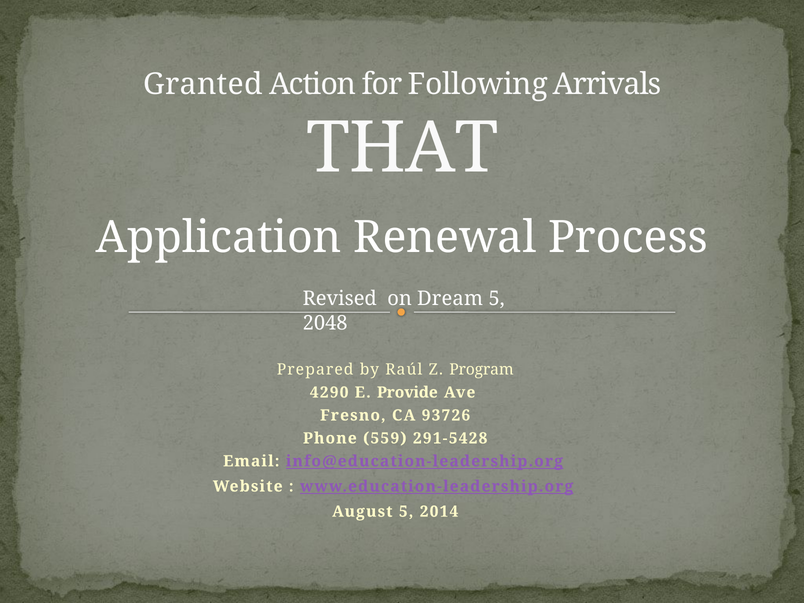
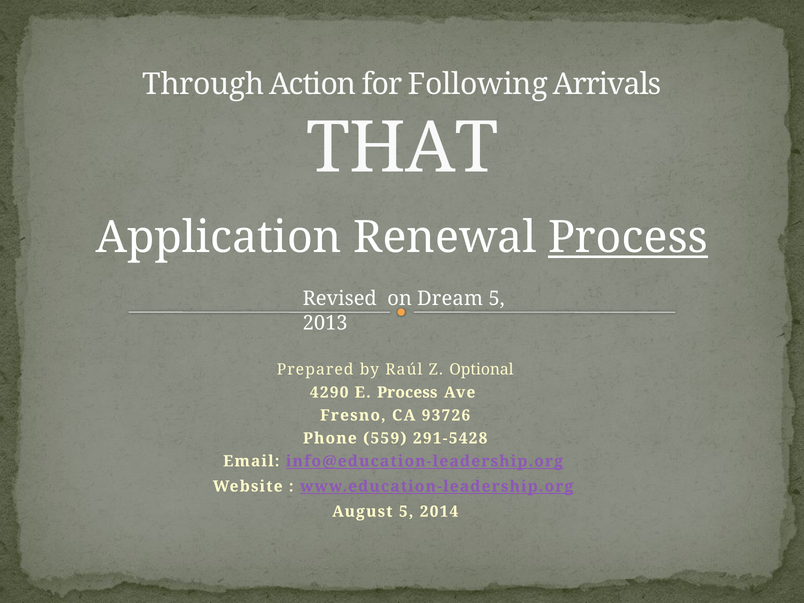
Granted: Granted -> Through
Process at (628, 238) underline: none -> present
2048: 2048 -> 2013
Program: Program -> Optional
E Provide: Provide -> Process
